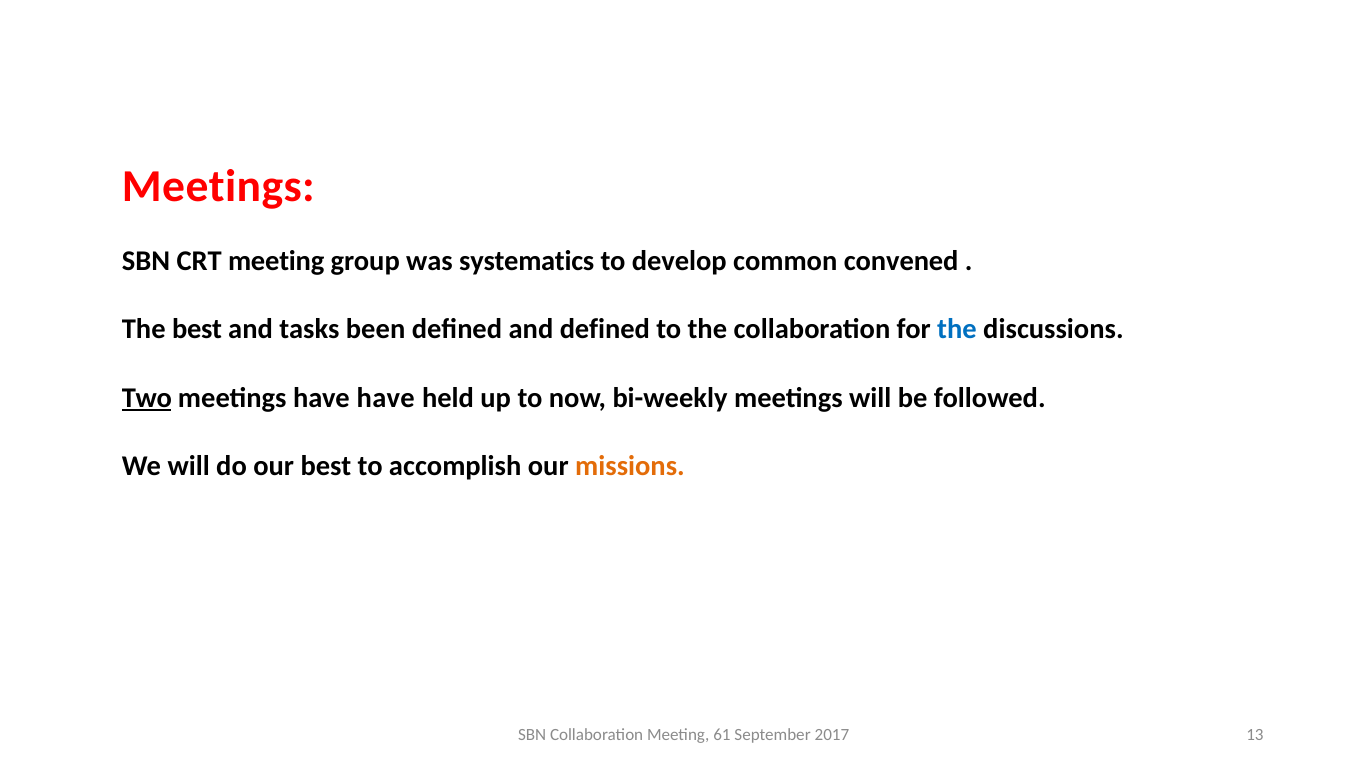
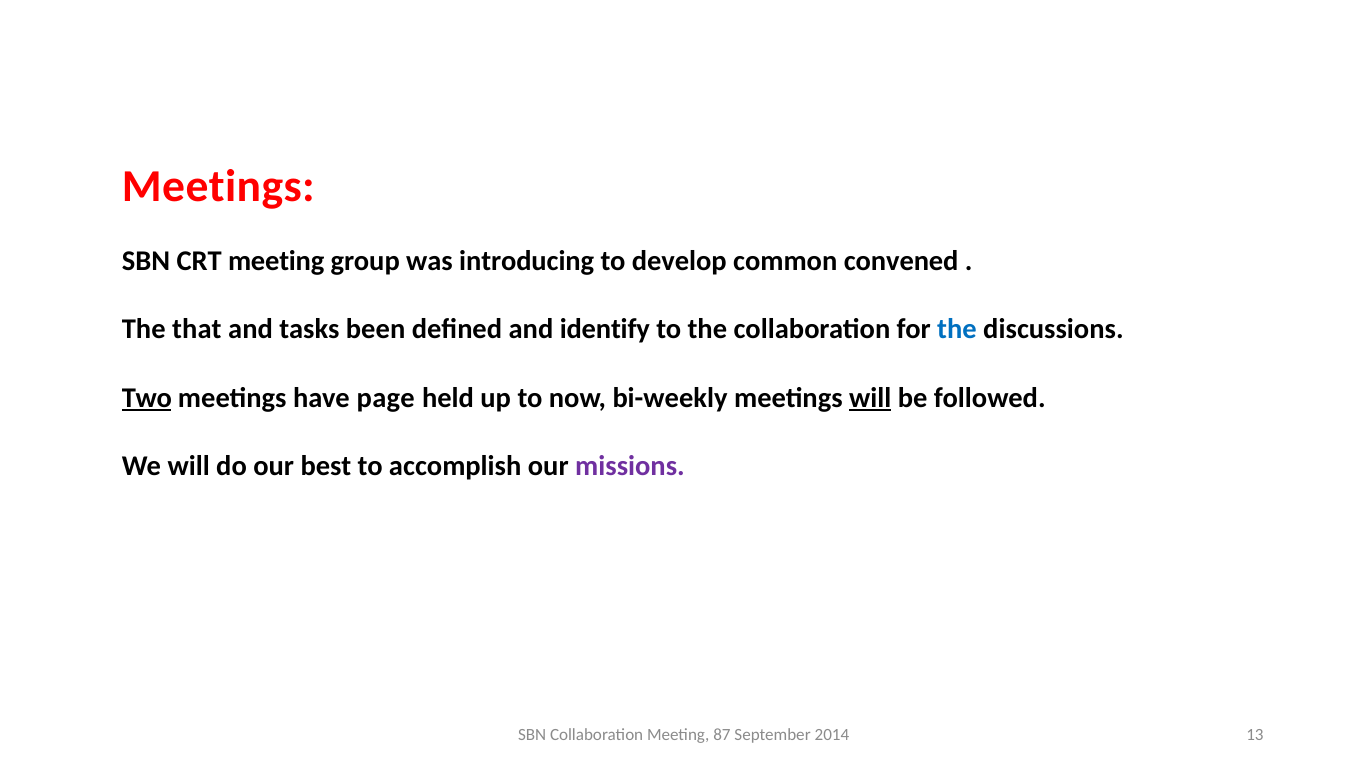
systematics: systematics -> introducing
The best: best -> that
and defined: defined -> identify
have have: have -> page
will at (870, 398) underline: none -> present
missions colour: orange -> purple
61: 61 -> 87
2017: 2017 -> 2014
